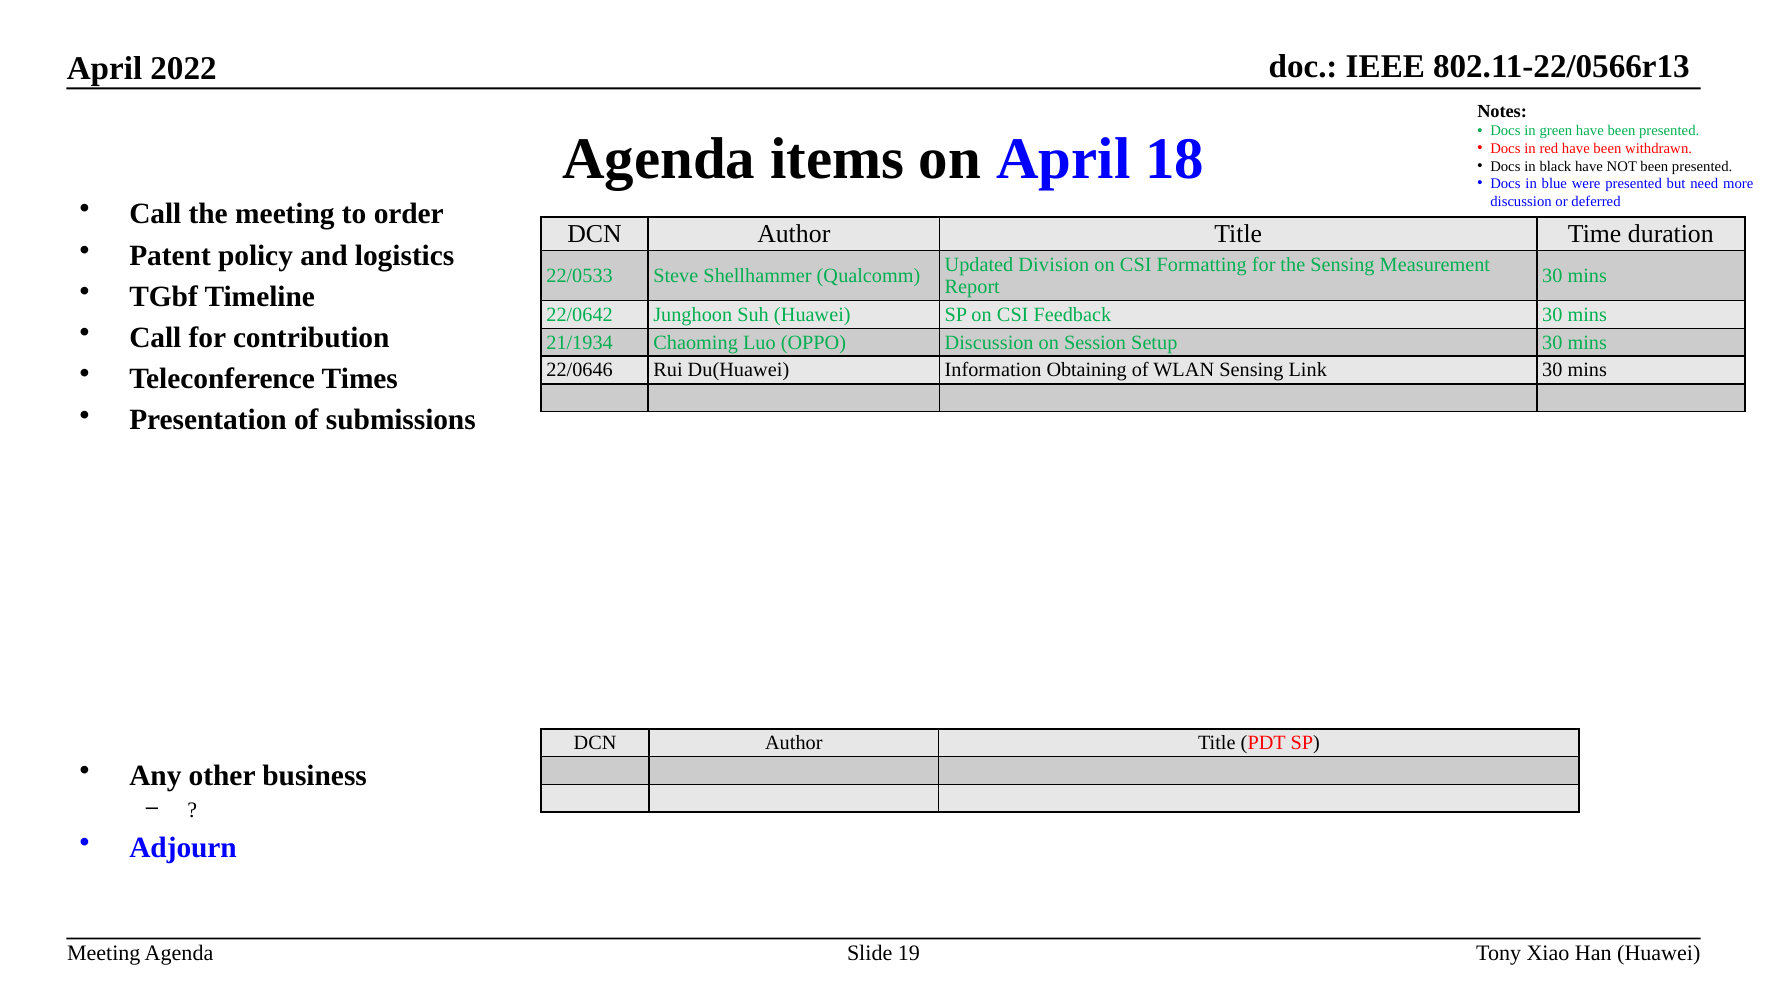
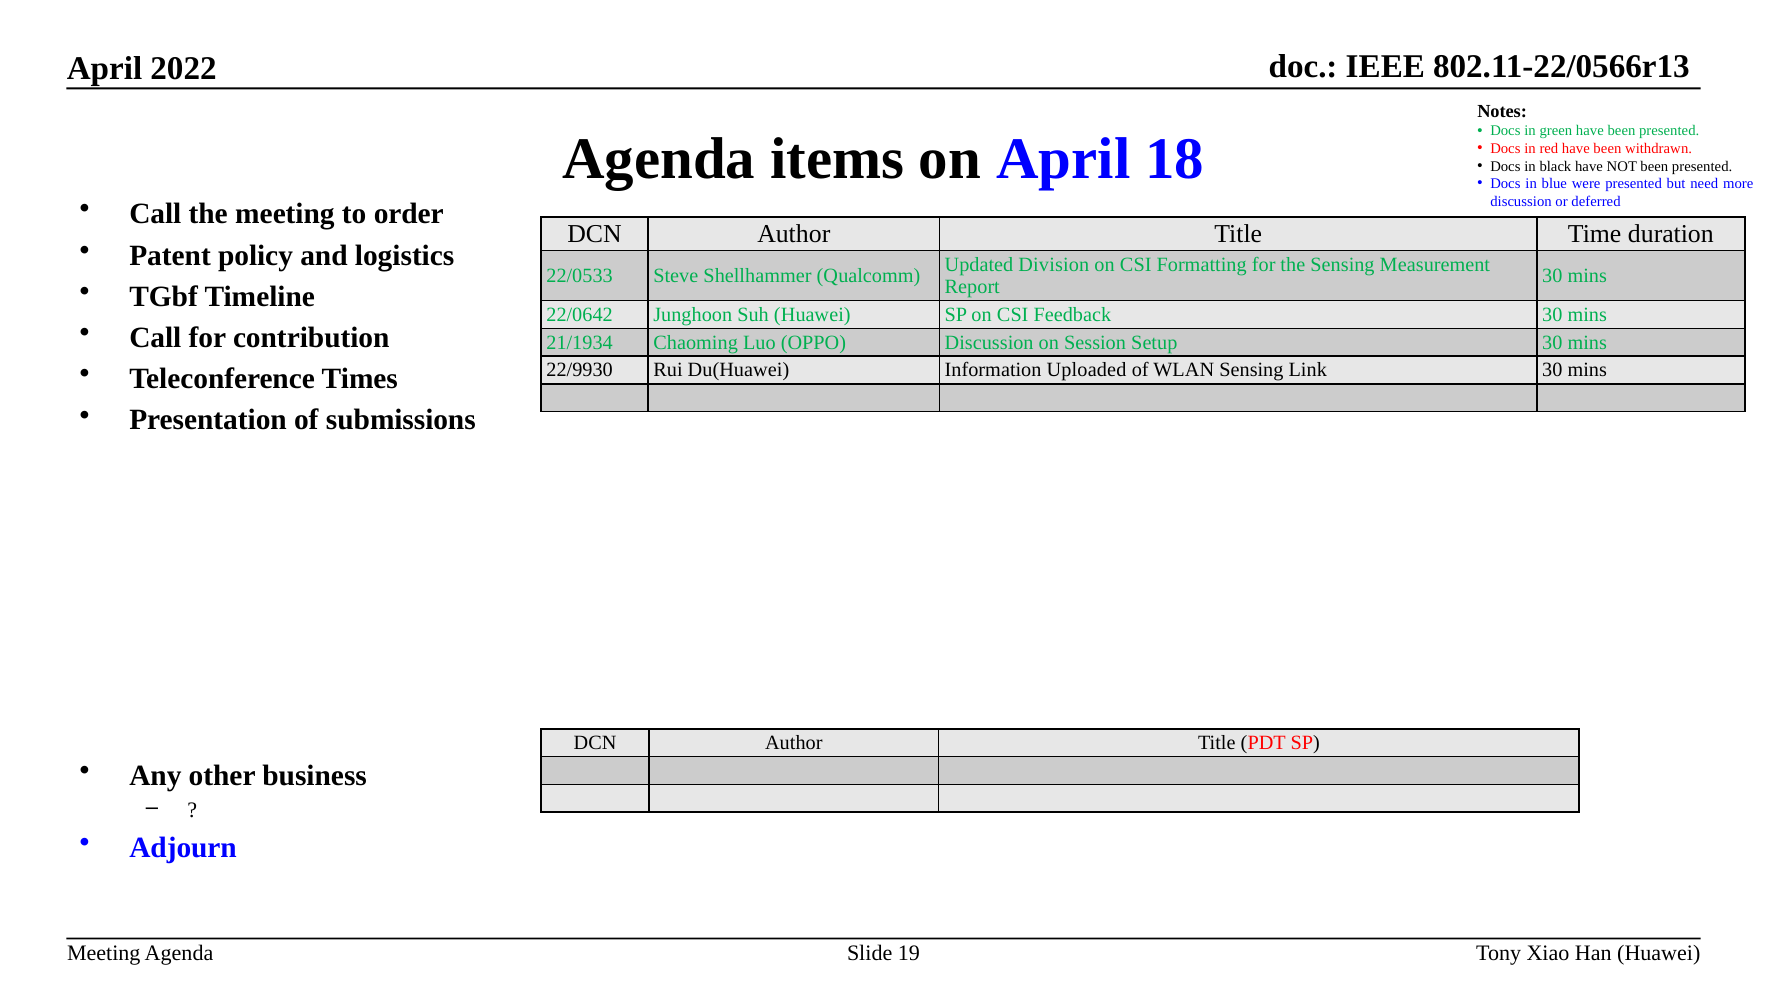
22/0646: 22/0646 -> 22/9930
Obtaining: Obtaining -> Uploaded
